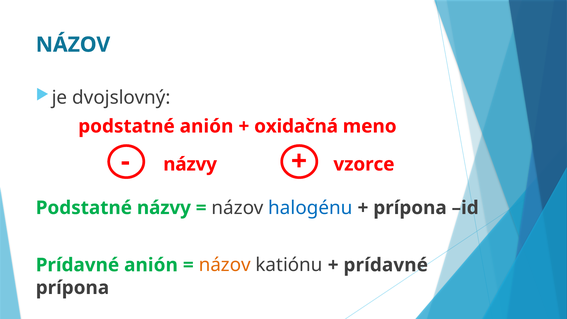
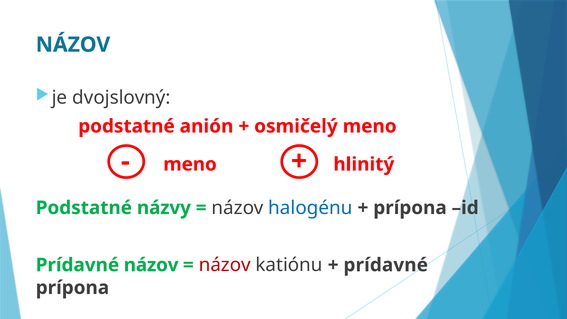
oxidačná: oxidačná -> osmičelý
názvy at (190, 164): názvy -> meno
vzorce: vzorce -> hlinitý
Prídavné anión: anión -> názov
názov at (225, 265) colour: orange -> red
